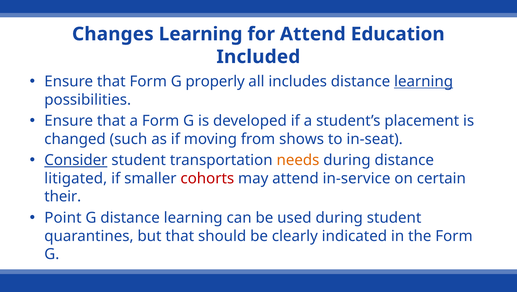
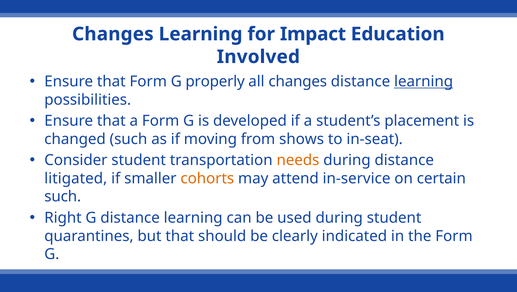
for Attend: Attend -> Impact
Included: Included -> Involved
all includes: includes -> changes
Consider underline: present -> none
cohorts colour: red -> orange
their at (63, 196): their -> such
Point: Point -> Right
